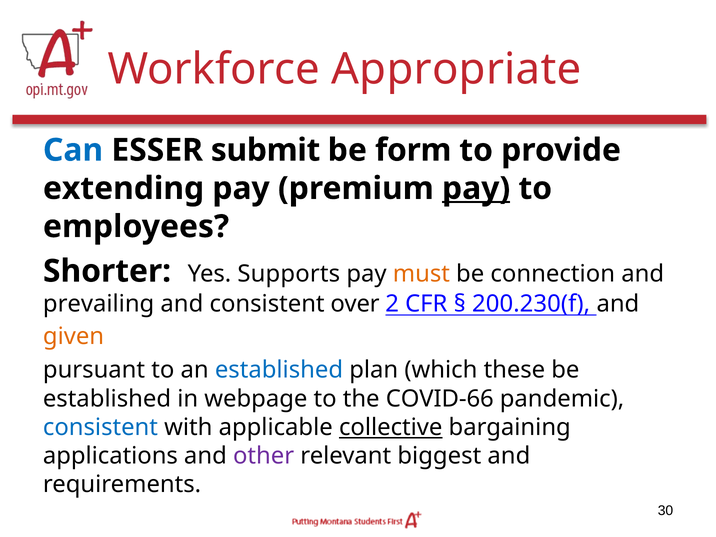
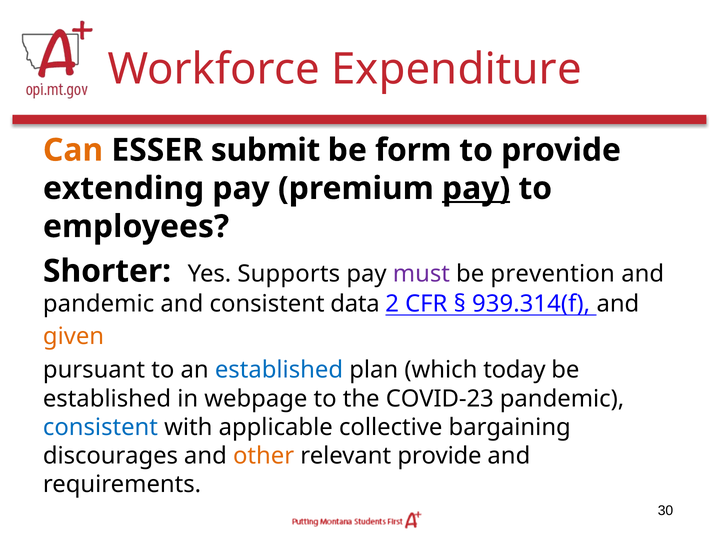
Appropriate: Appropriate -> Expenditure
Can colour: blue -> orange
must colour: orange -> purple
connection: connection -> prevention
prevailing at (99, 304): prevailing -> pandemic
over: over -> data
200.230(f: 200.230(f -> 939.314(f
these: these -> today
COVID-66: COVID-66 -> COVID-23
collective underline: present -> none
applications: applications -> discourages
other colour: purple -> orange
relevant biggest: biggest -> provide
